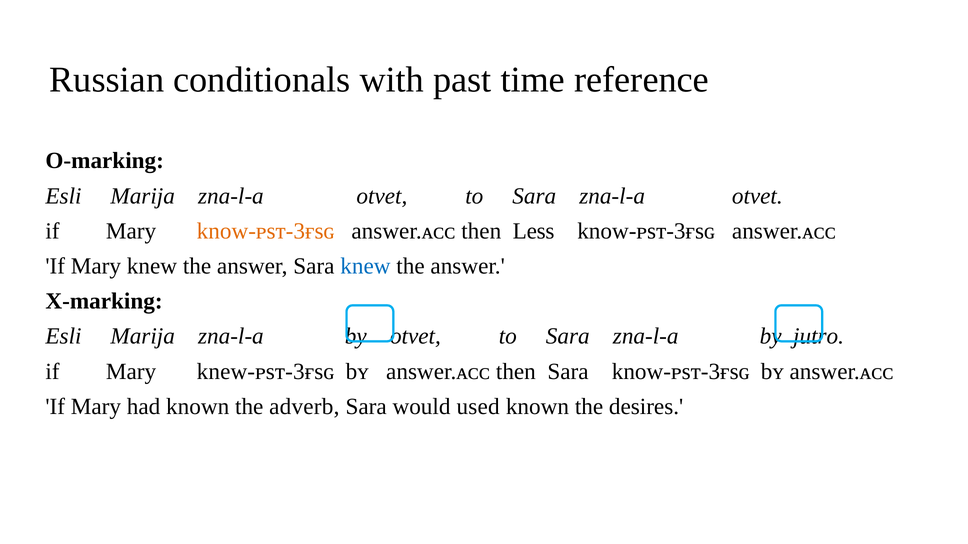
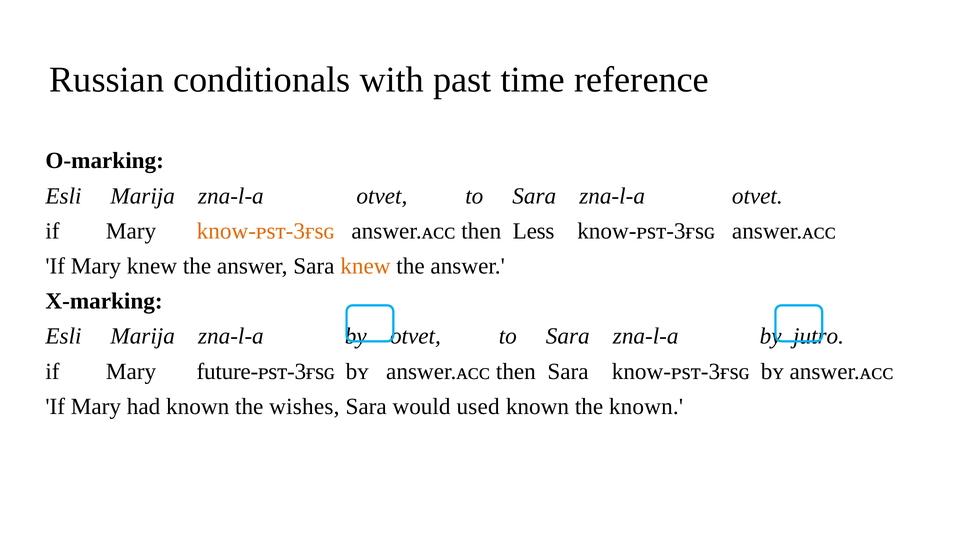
knew at (365, 266) colour: blue -> orange
knew-ᴘsᴛ-3ғsɢ: knew-ᴘsᴛ-3ғsɢ -> future-ᴘsᴛ-3ғsɢ
adverb: adverb -> wishes
the desires: desires -> known
